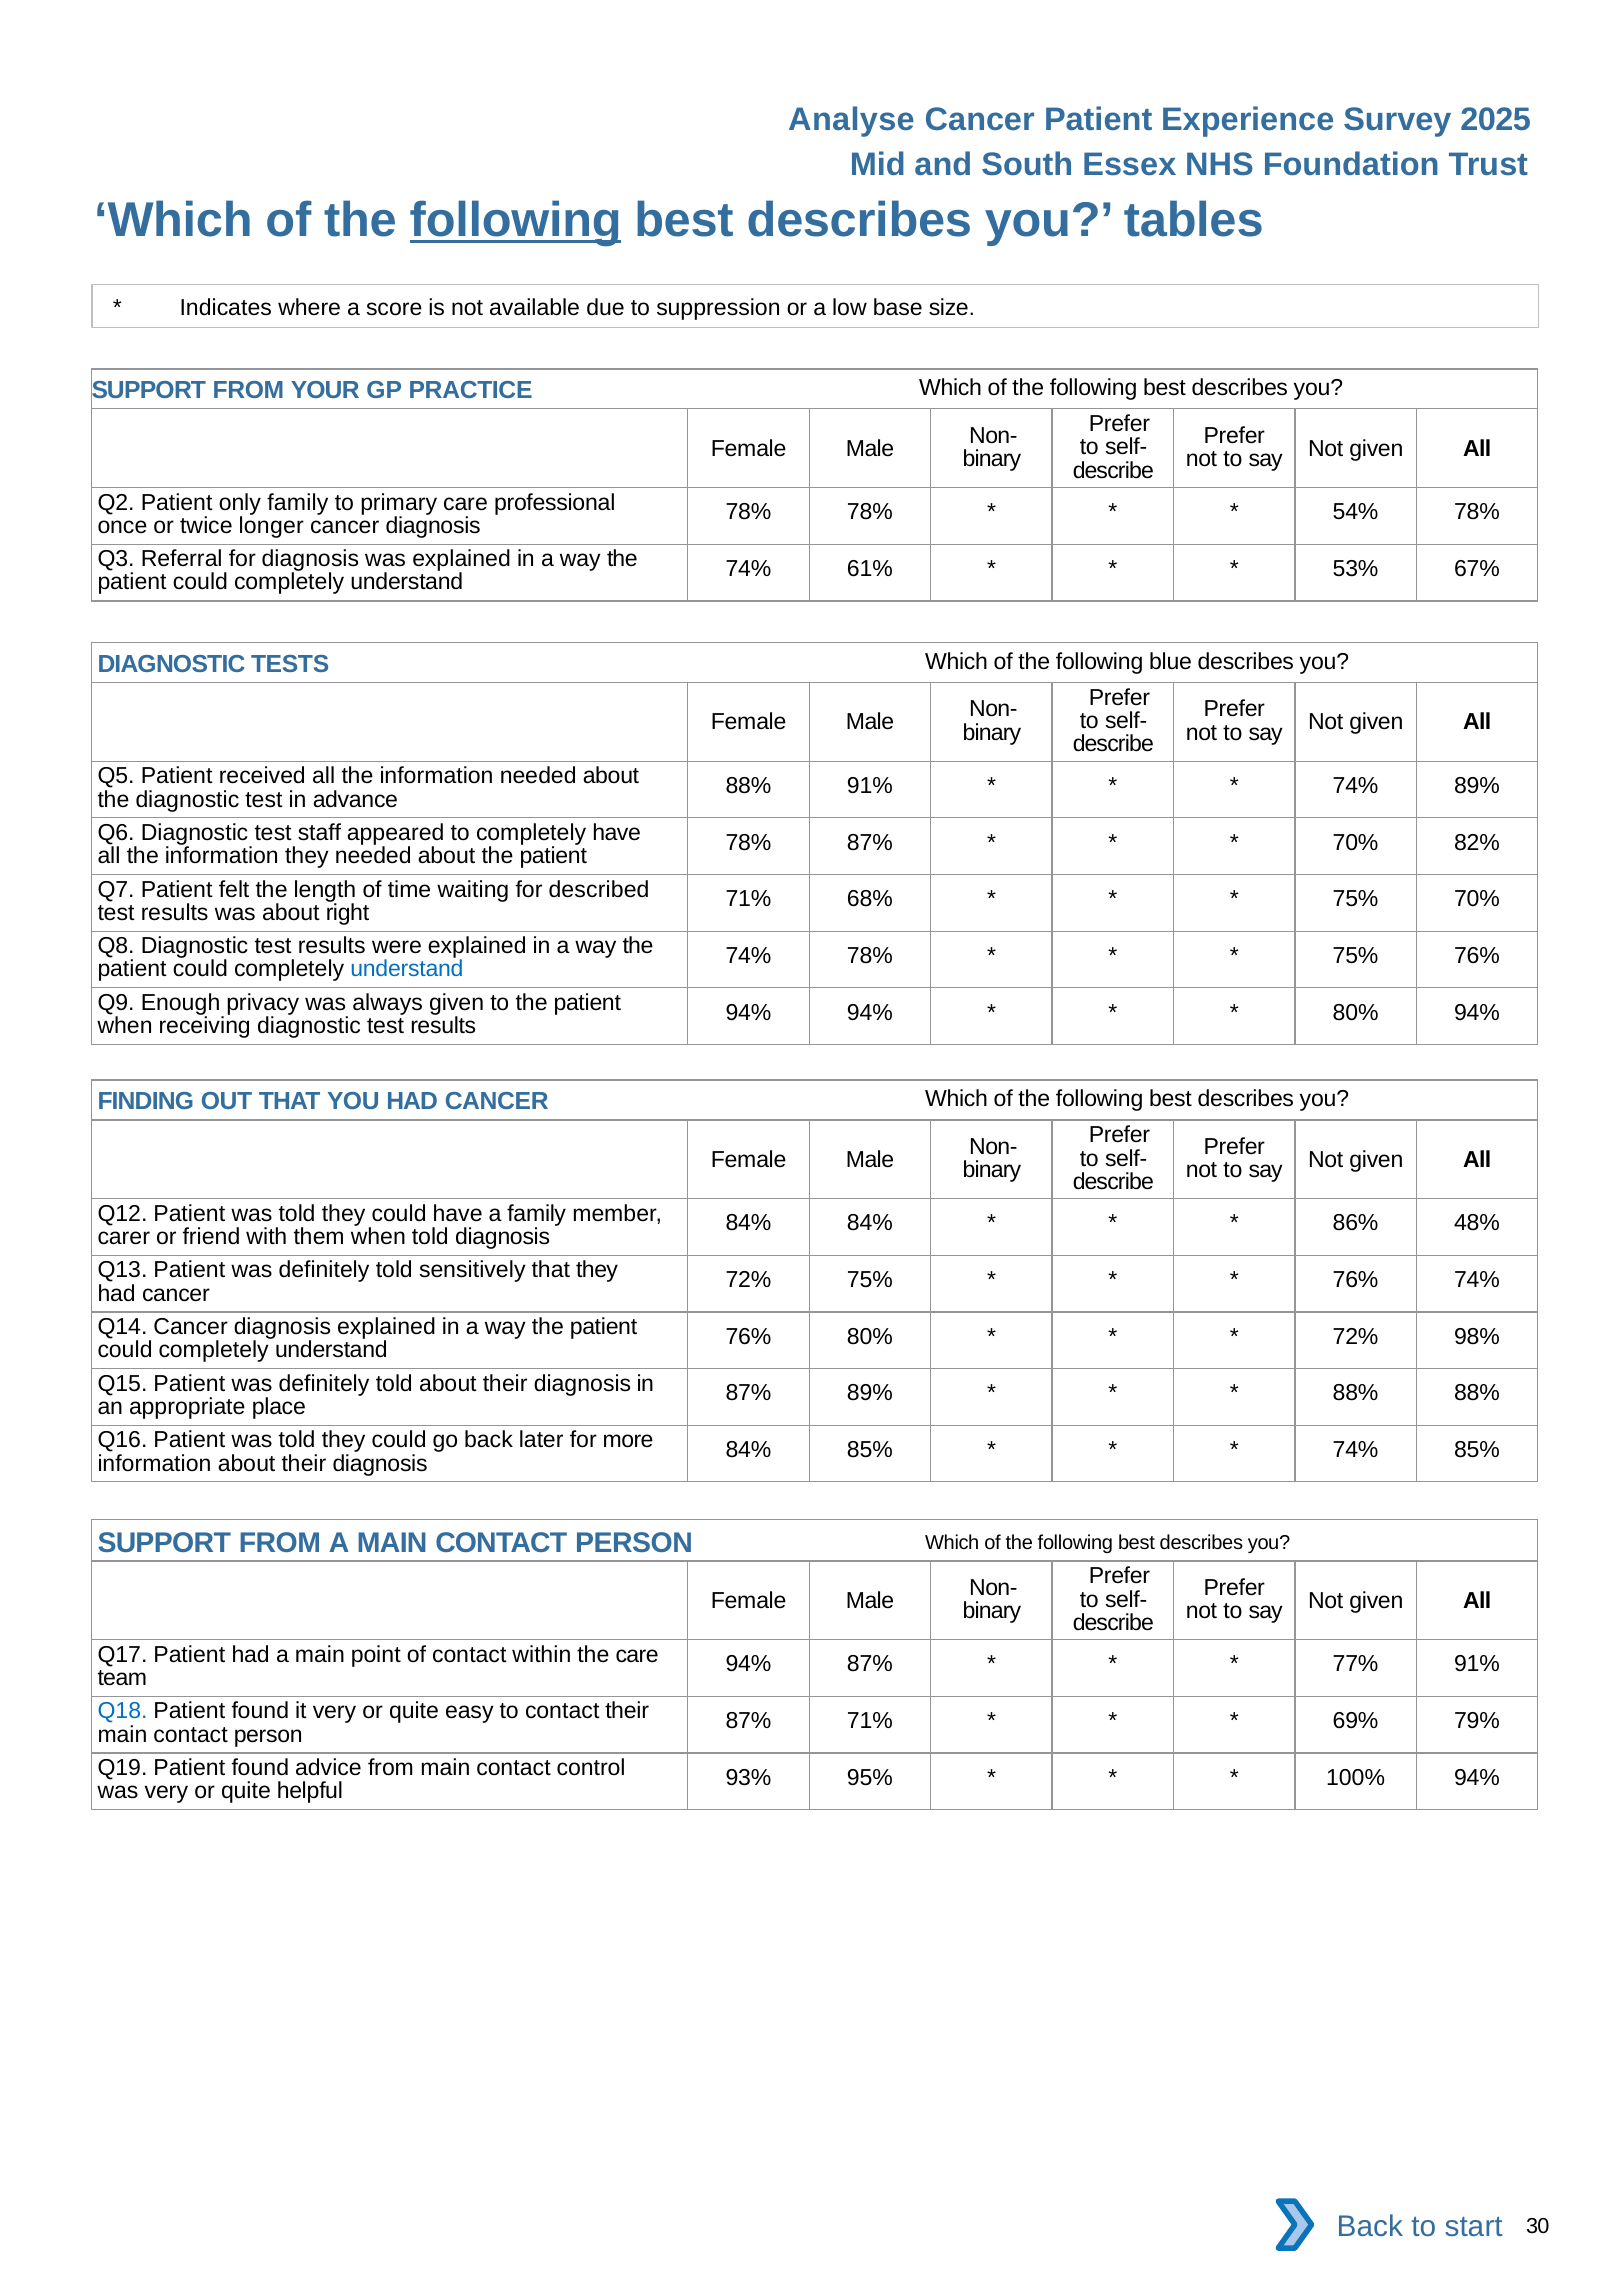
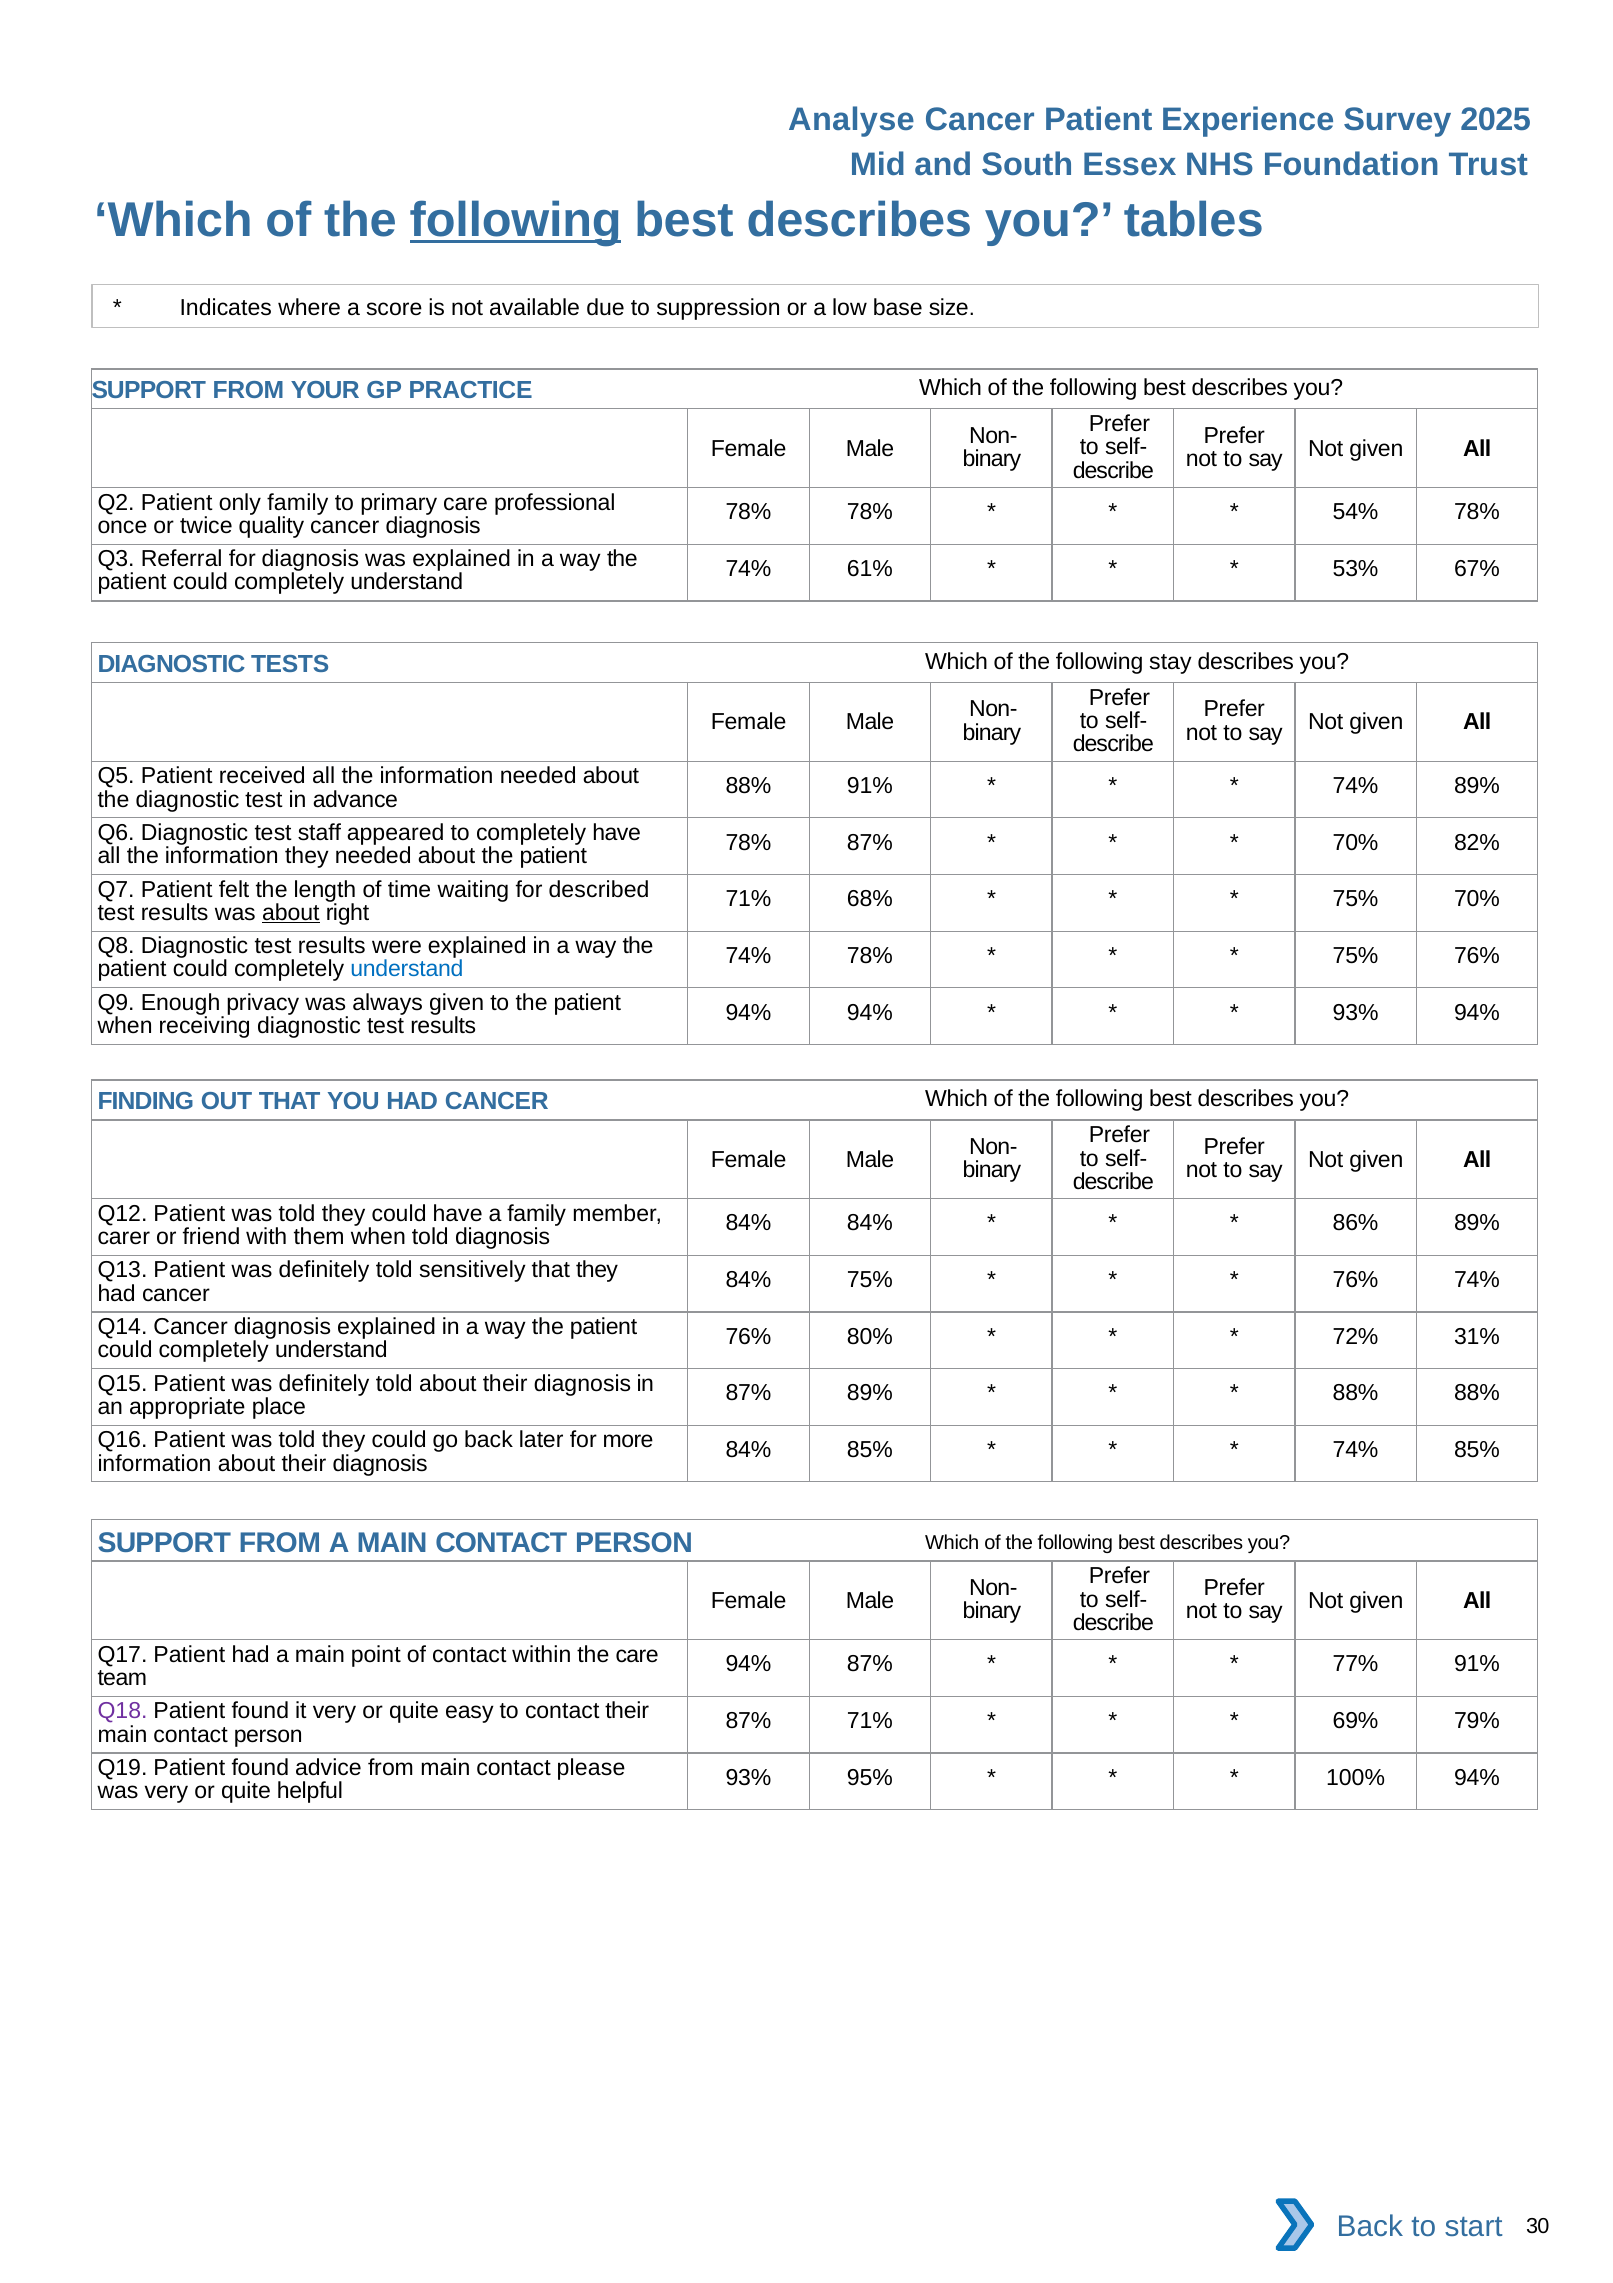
longer: longer -> quality
blue: blue -> stay
about at (291, 913) underline: none -> present
80% at (1356, 1012): 80% -> 93%
86% 48%: 48% -> 89%
72% at (748, 1280): 72% -> 84%
98%: 98% -> 31%
Q18 colour: blue -> purple
control: control -> please
